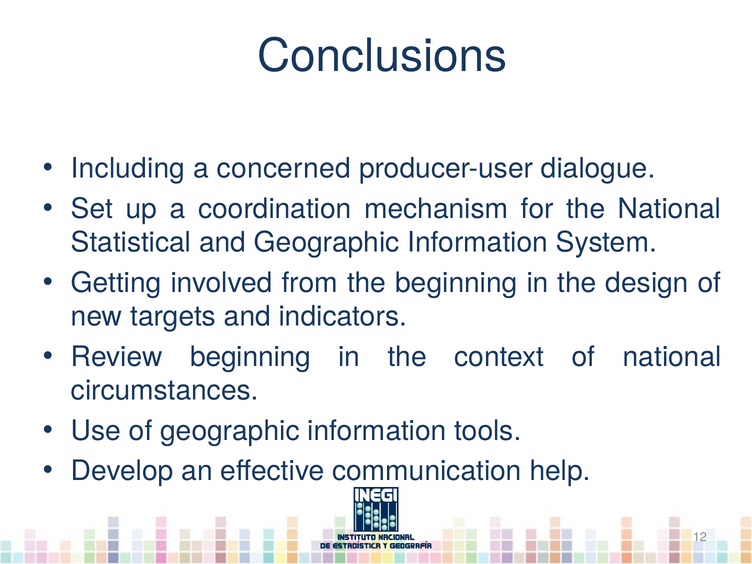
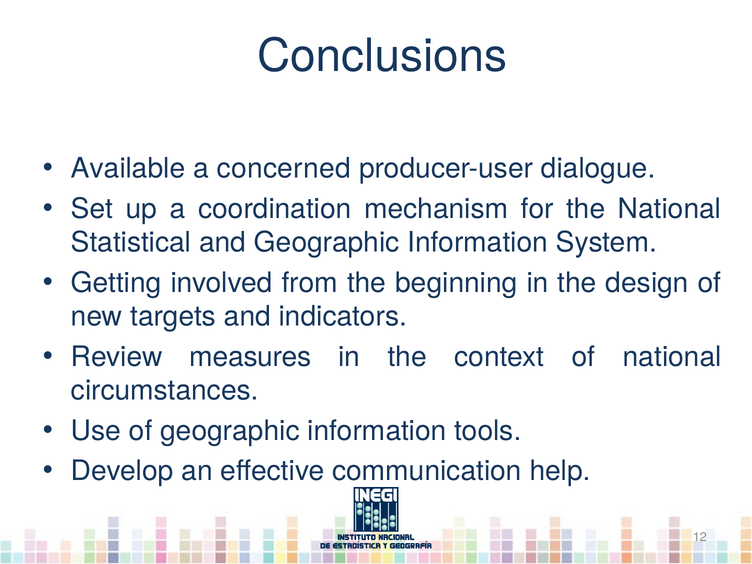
Including: Including -> Available
Review beginning: beginning -> measures
